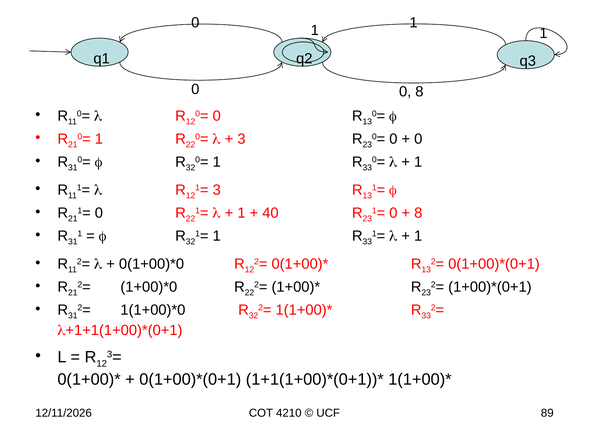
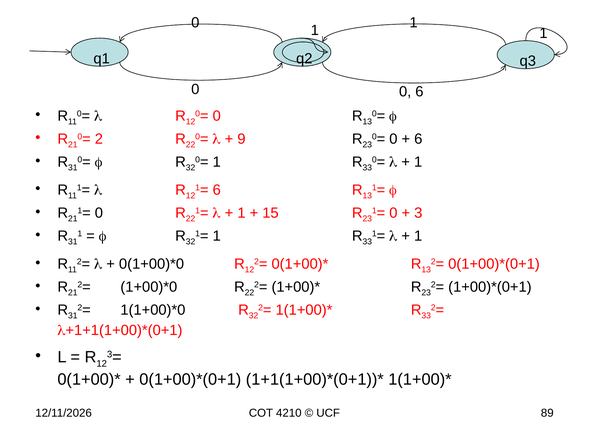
0 8: 8 -> 6
1 at (99, 139): 1 -> 2
3 at (241, 139): 3 -> 9
0 at (418, 139): 0 -> 6
3 at (217, 190): 3 -> 6
40: 40 -> 15
8 at (418, 213): 8 -> 3
